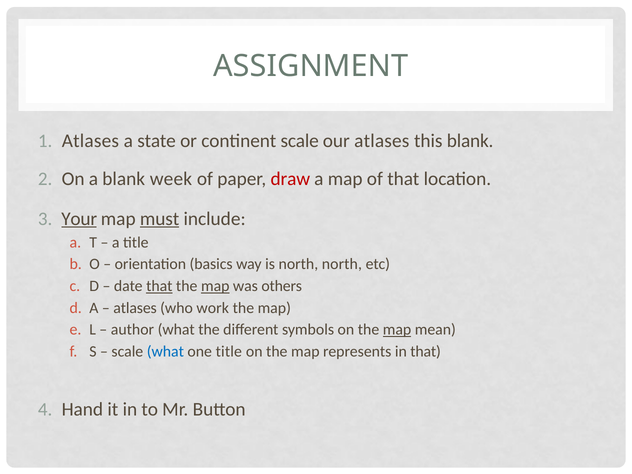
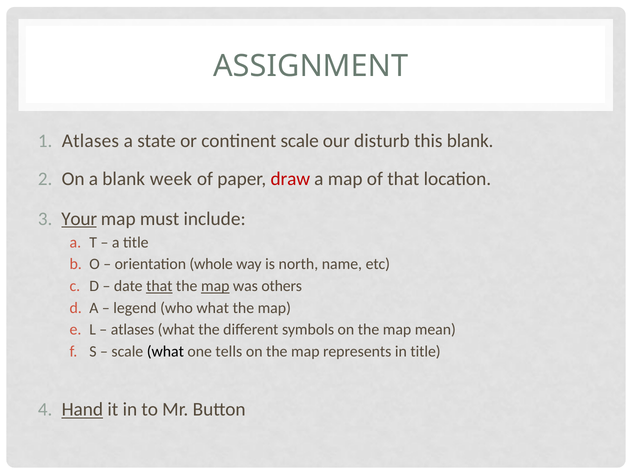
our atlases: atlases -> disturb
must underline: present -> none
basics: basics -> whole
north north: north -> name
atlases at (135, 308): atlases -> legend
who work: work -> what
author at (132, 330): author -> atlases
map at (397, 330) underline: present -> none
what at (165, 351) colour: blue -> black
one title: title -> tells
in that: that -> title
Hand underline: none -> present
